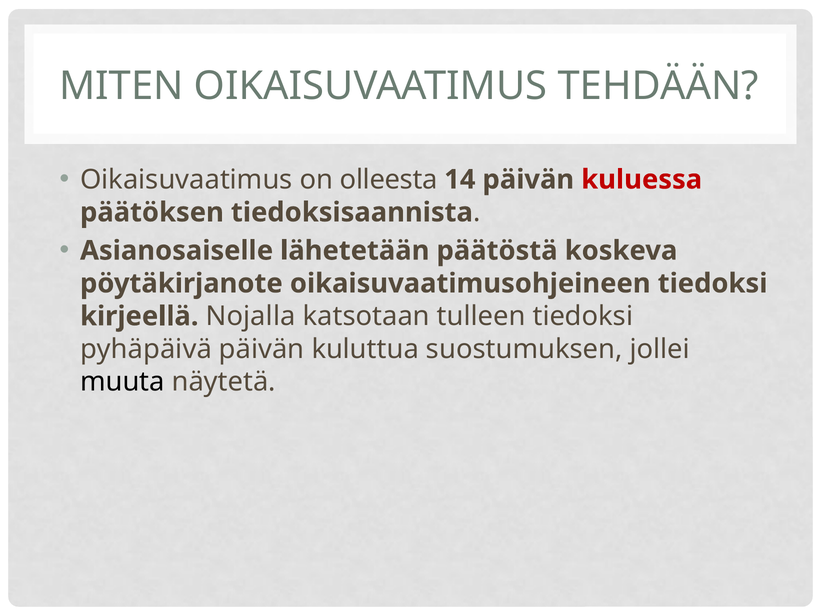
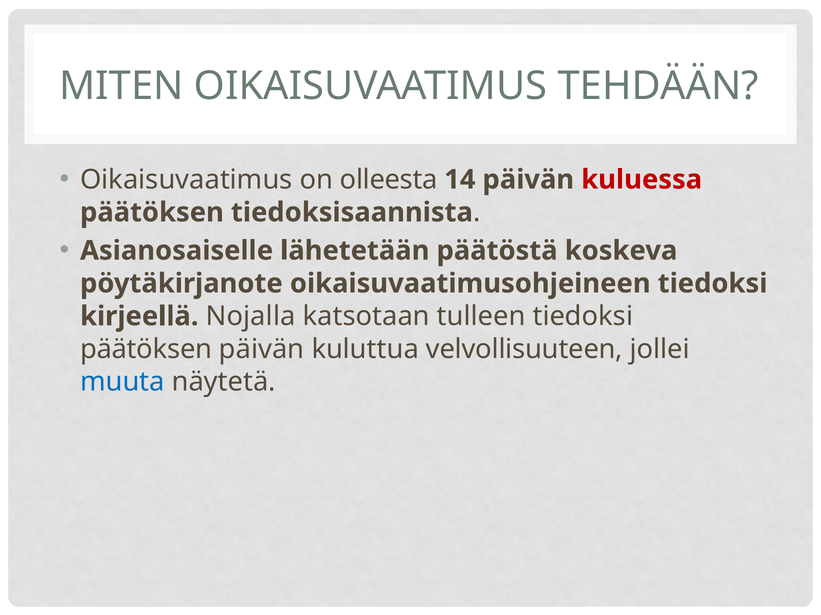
pyhäpäivä at (146, 349): pyhäpäivä -> päätöksen
suostumuksen: suostumuksen -> velvollisuuteen
muuta colour: black -> blue
